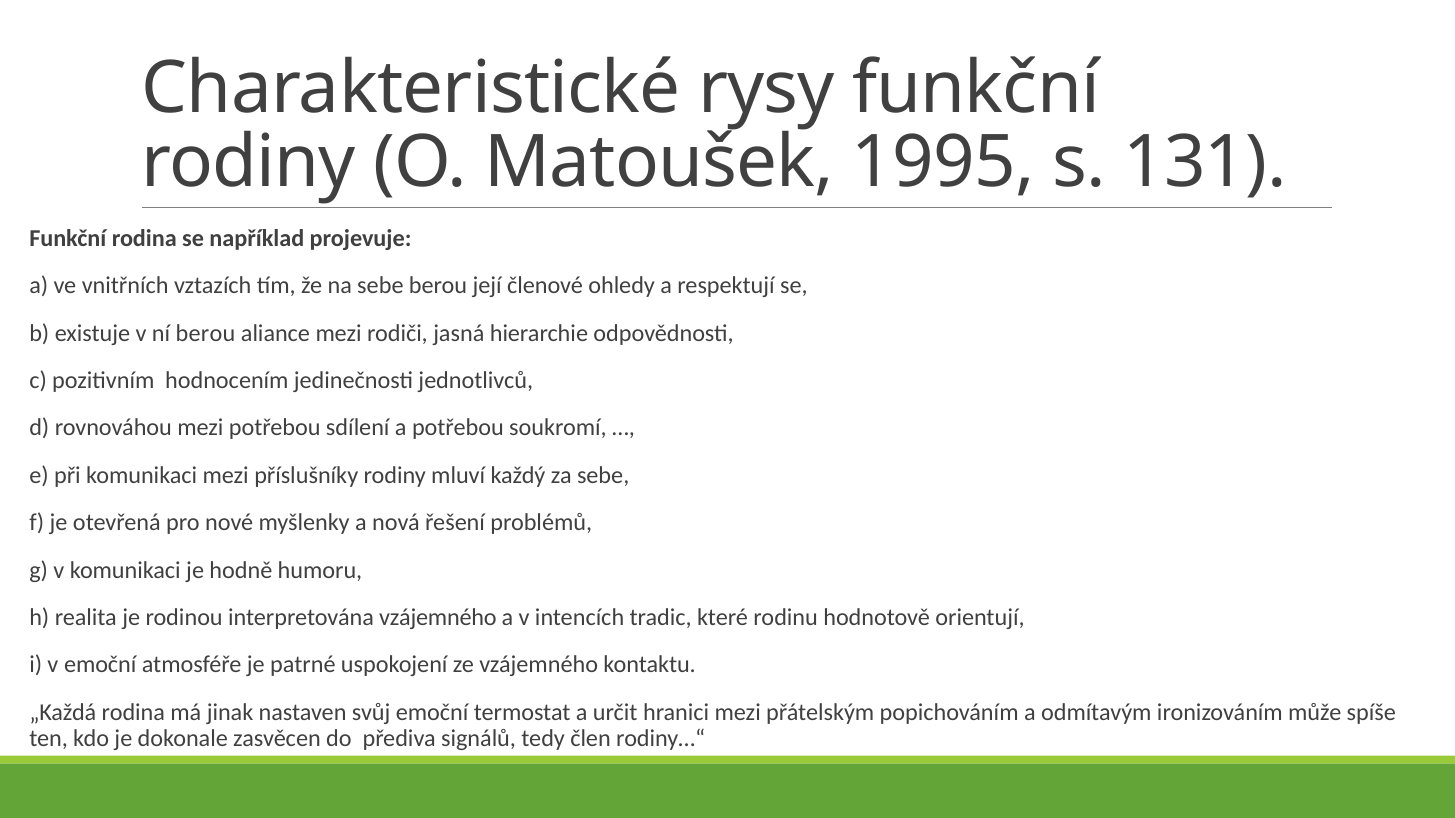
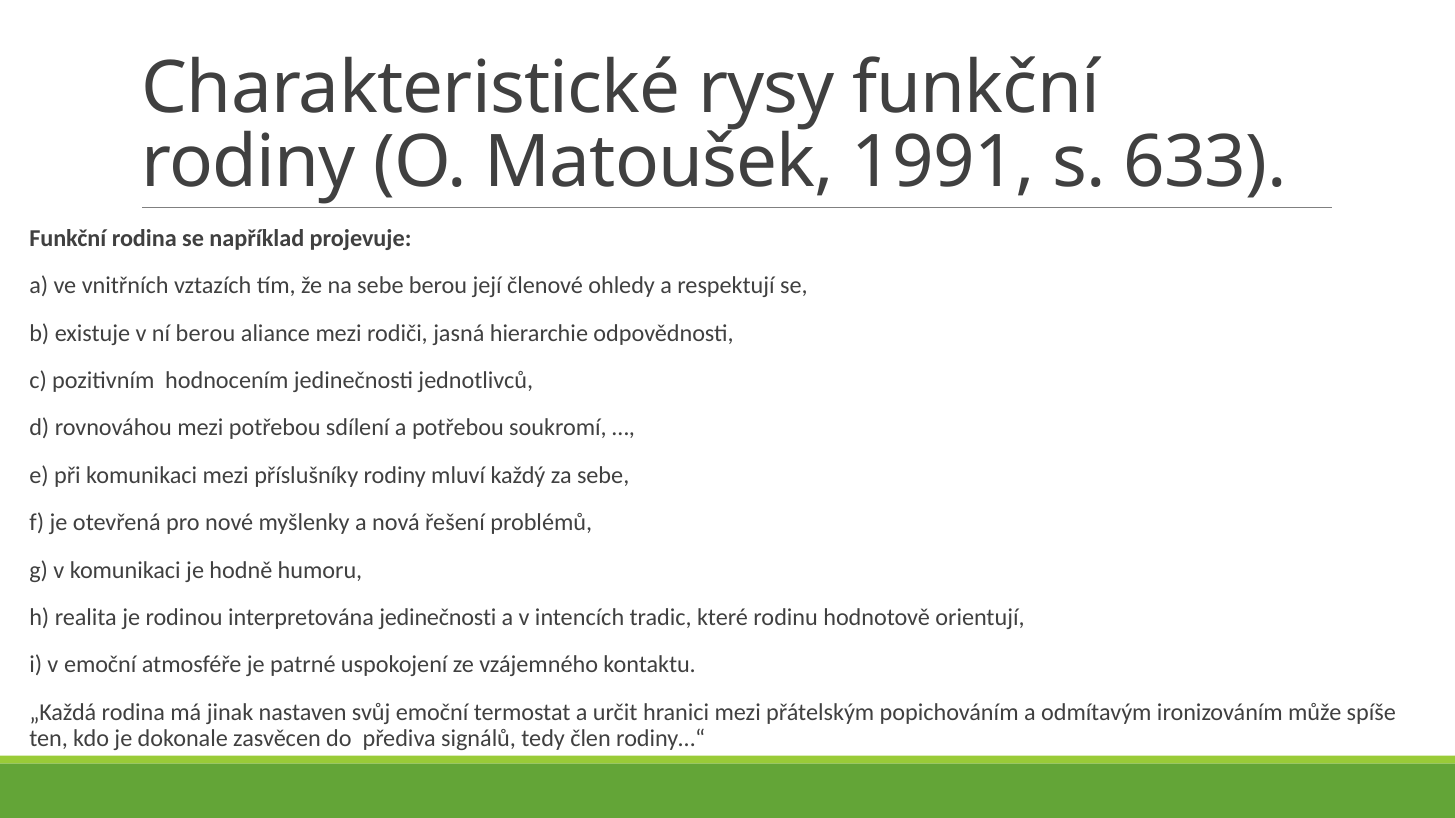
1995: 1995 -> 1991
131: 131 -> 633
interpretována vzájemného: vzájemného -> jedinečnosti
